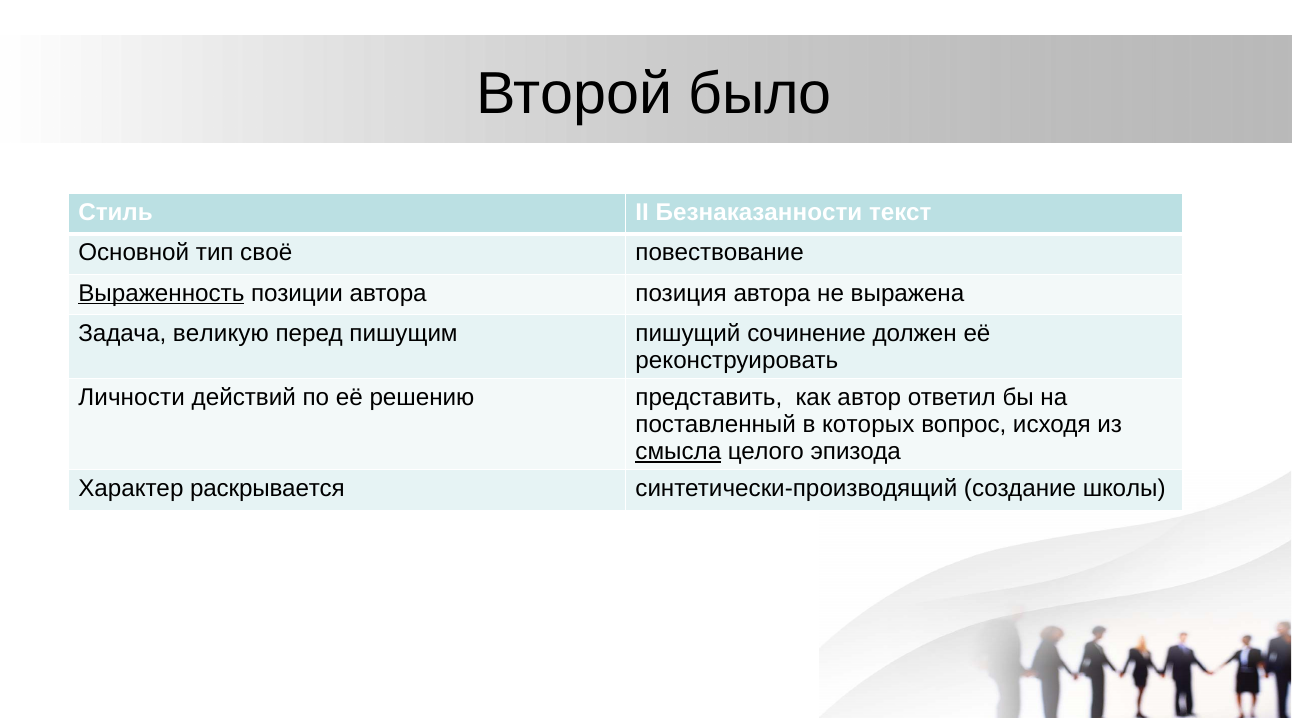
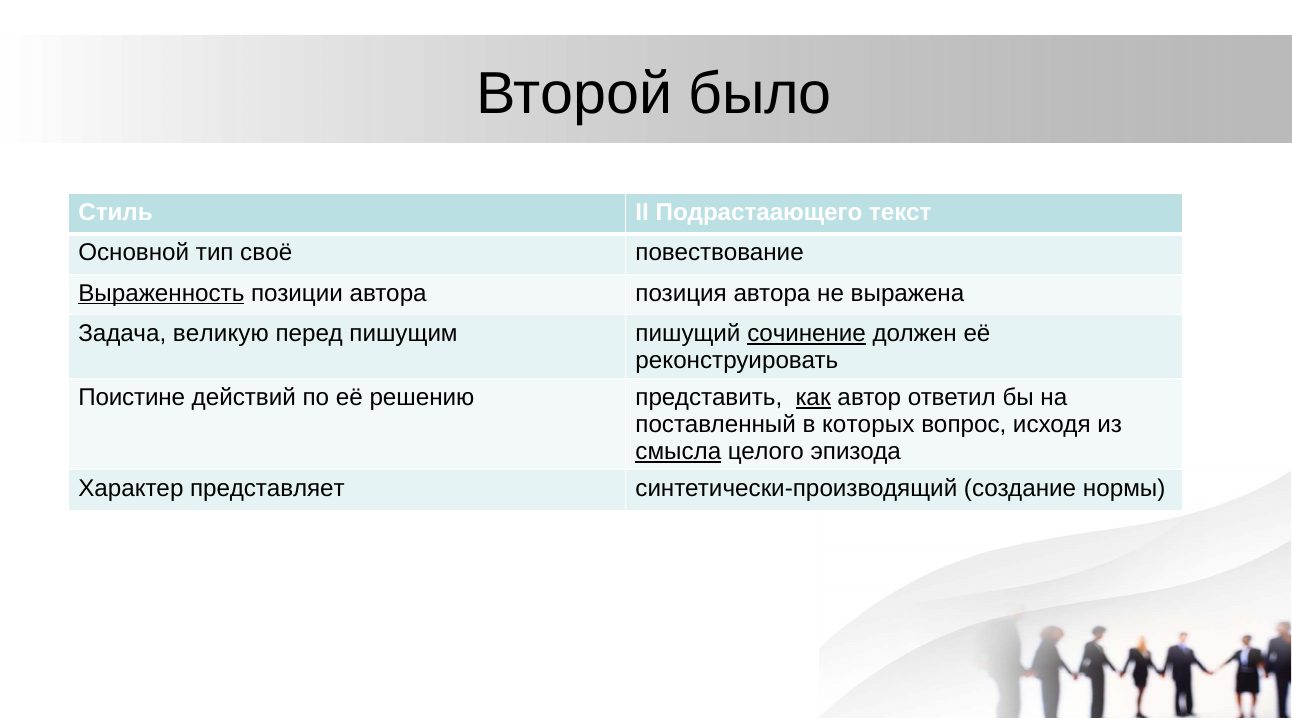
Безнаказанности: Безнаказанности -> Подрастаающего
сочинение underline: none -> present
Личности: Личности -> Поистине
как underline: none -> present
раскрывается: раскрывается -> представляет
школы: школы -> нормы
